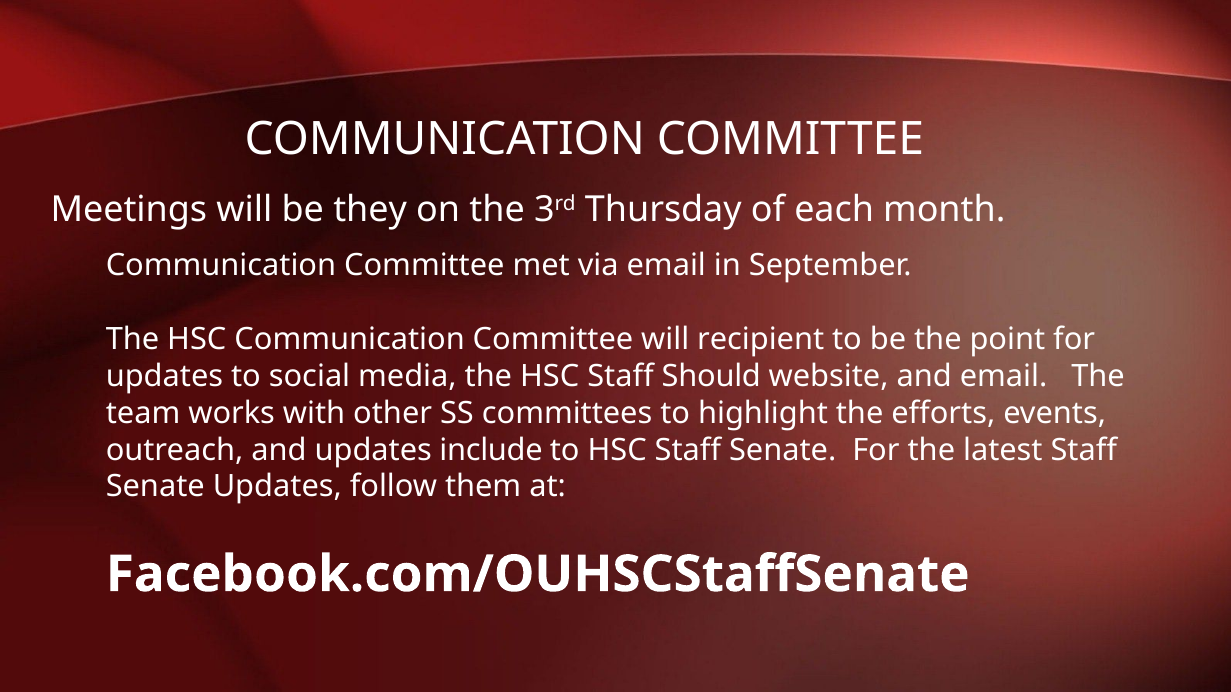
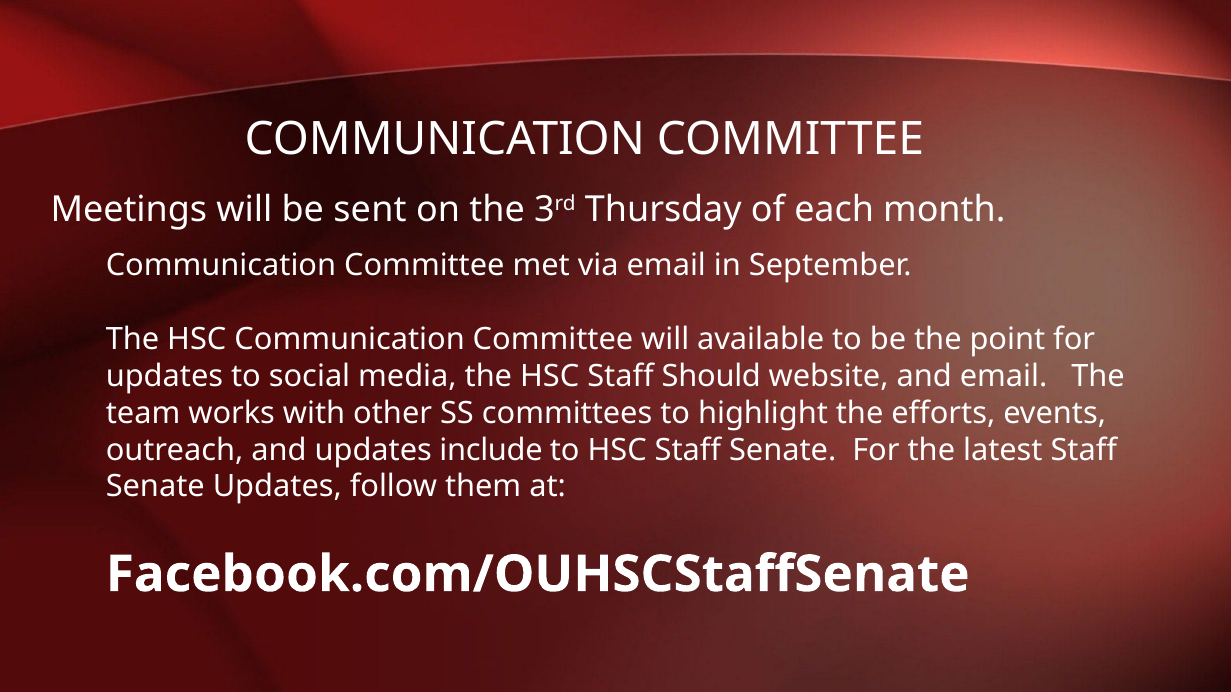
they: they -> sent
recipient: recipient -> available
